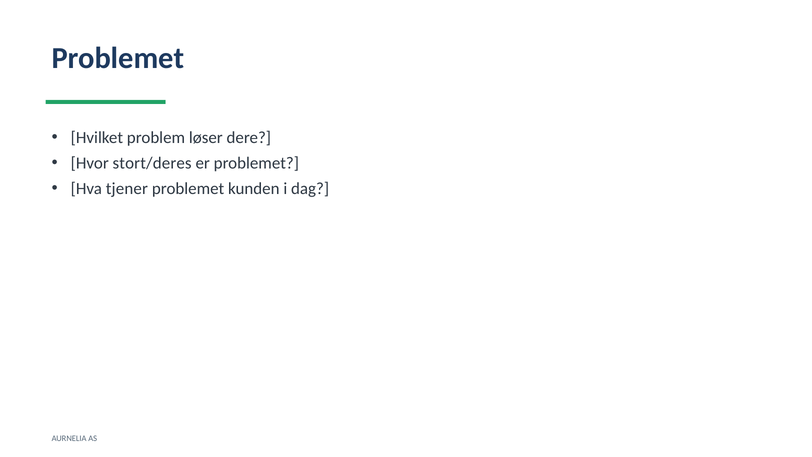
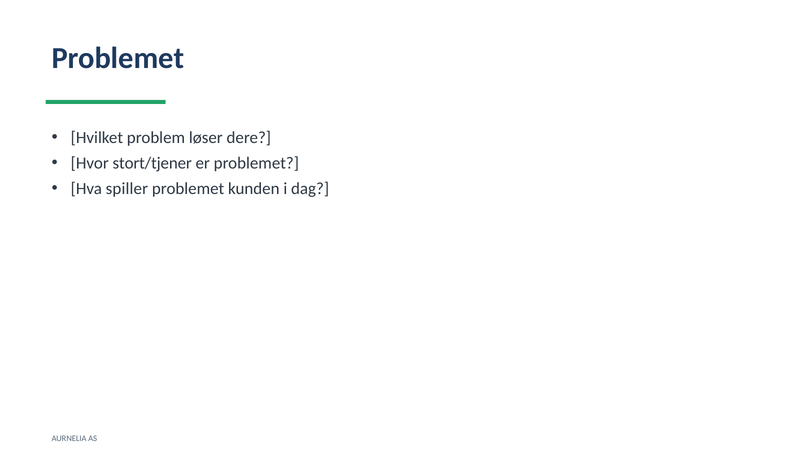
stort/deres: stort/deres -> stort/tjener
tjener: tjener -> spiller
